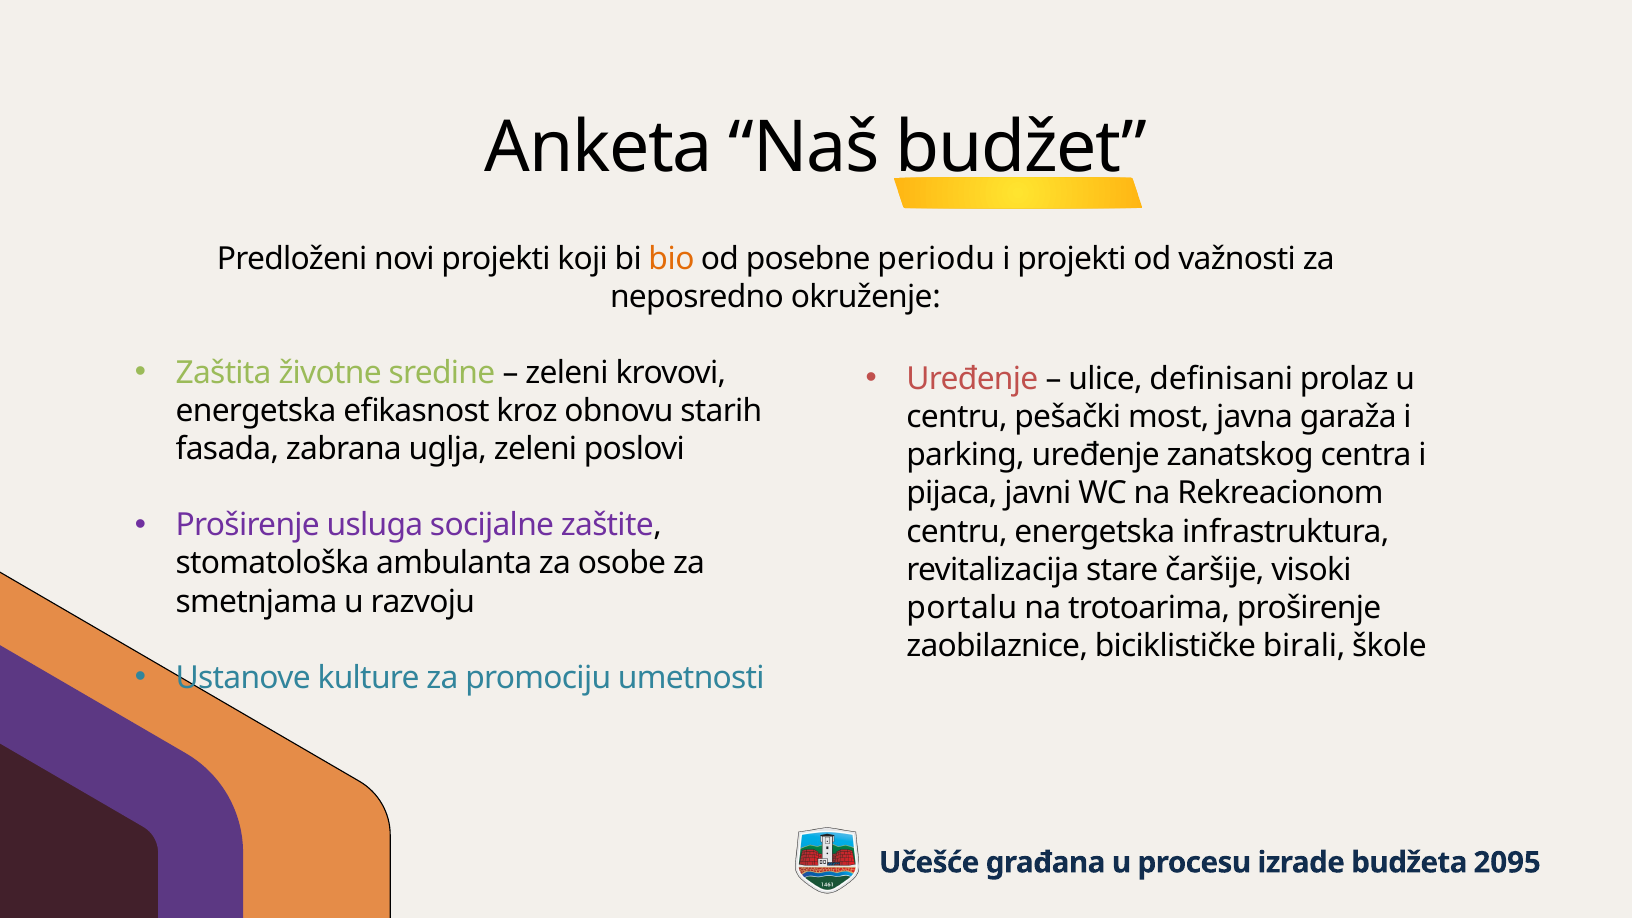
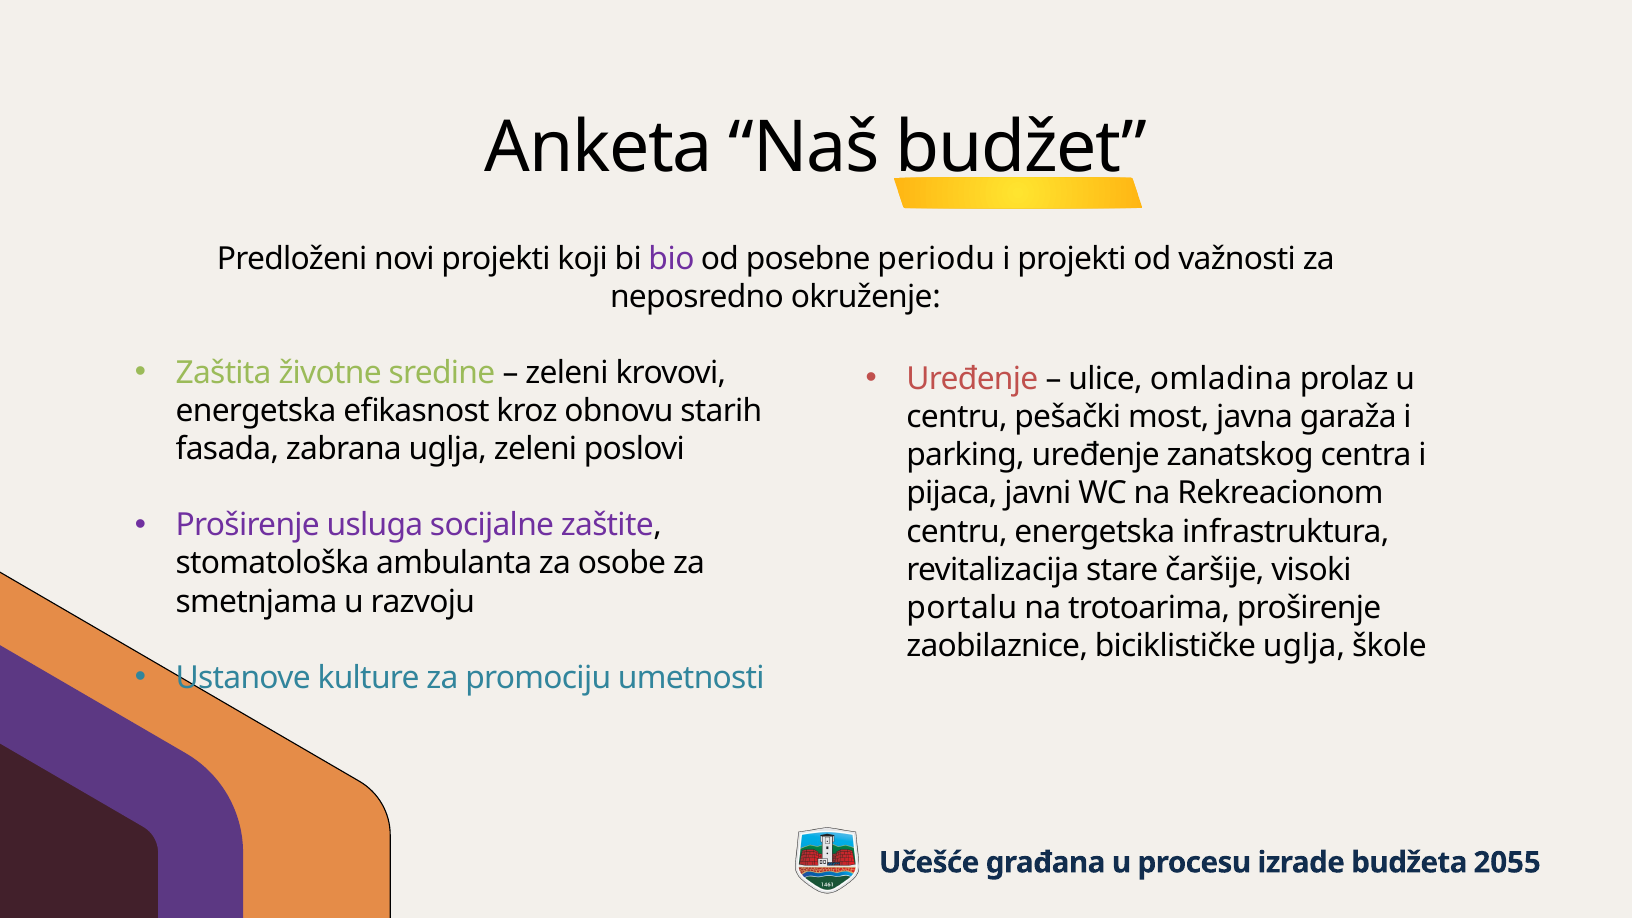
bio colour: orange -> purple
definisani: definisani -> omladina
biciklističke birali: birali -> uglja
2095: 2095 -> 2055
